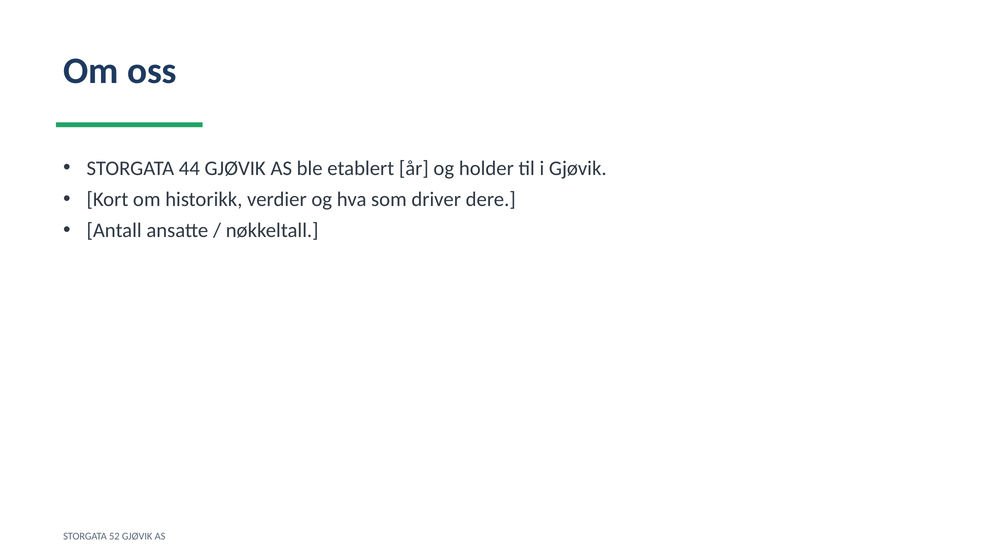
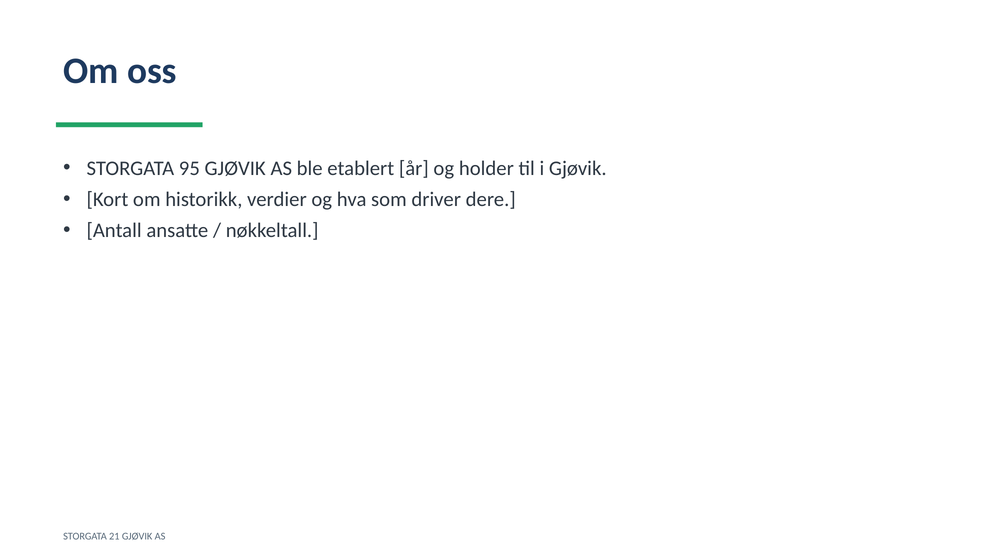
44: 44 -> 95
52: 52 -> 21
